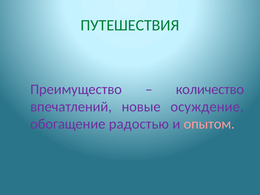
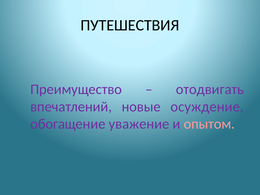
ПУТЕШЕСТВИЯ colour: green -> black
количество: количество -> отодвигать
радостью: радостью -> уважение
